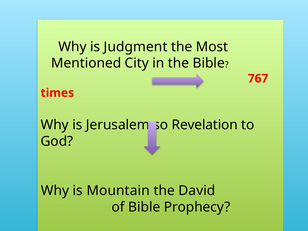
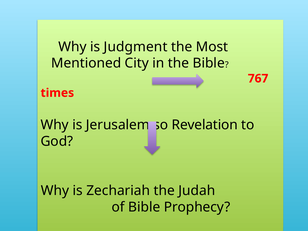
Mountain: Mountain -> Zechariah
David: David -> Judah
